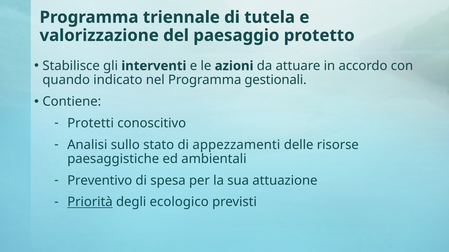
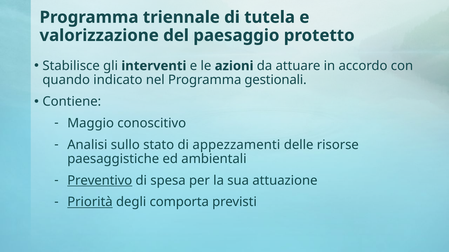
Protetti: Protetti -> Maggio
Preventivo underline: none -> present
ecologico: ecologico -> comporta
